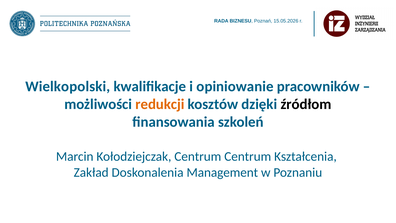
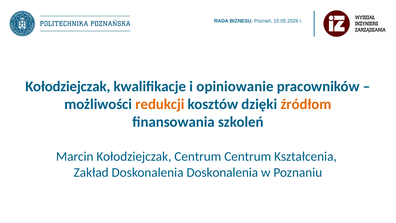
Wielkopolski at (68, 86): Wielkopolski -> Kołodziejczak
źródłom colour: black -> orange
Doskonalenia Management: Management -> Doskonalenia
